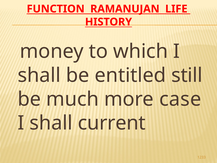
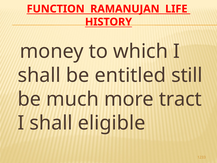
case: case -> tract
current: current -> eligible
